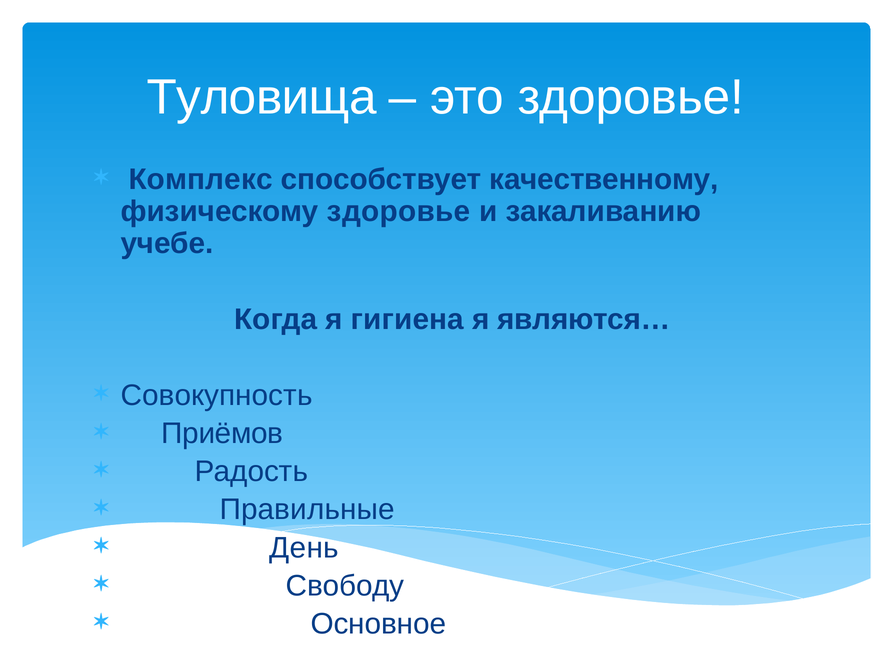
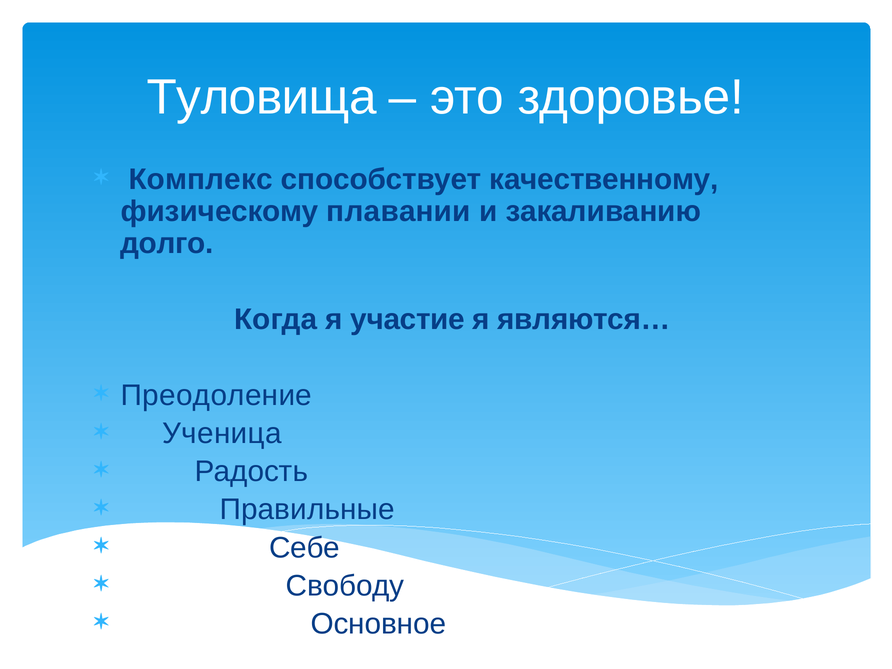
физическому здоровье: здоровье -> плавании
учебе: учебе -> долго
гигиена: гигиена -> участие
Совокупность: Совокупность -> Преодоление
Приёмов: Приёмов -> Ученица
День: День -> Себе
